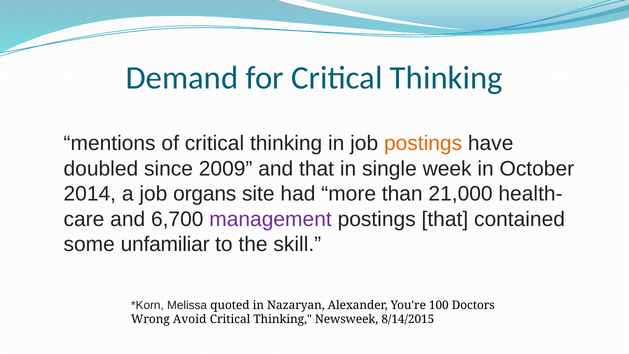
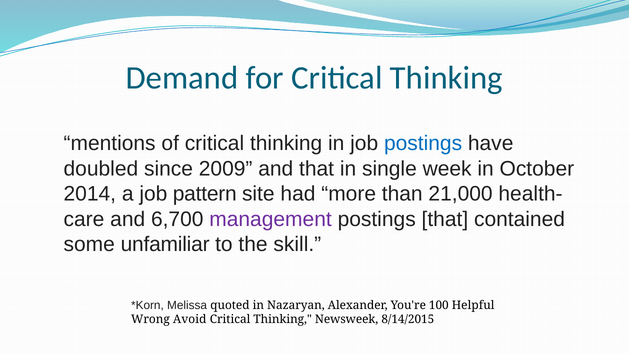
postings at (423, 143) colour: orange -> blue
organs: organs -> pattern
Doctors: Doctors -> Helpful
